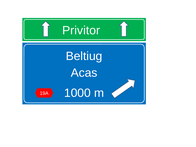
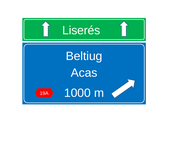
Privitor: Privitor -> Liserés
